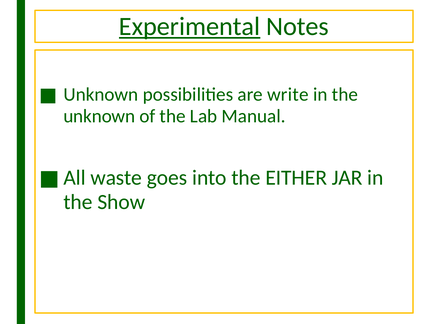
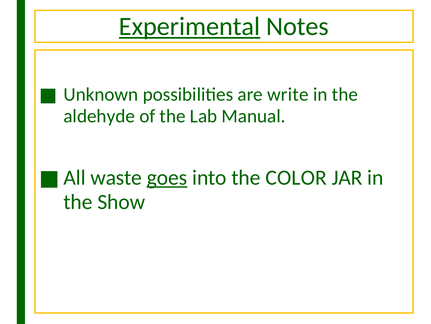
unknown at (99, 116): unknown -> aldehyde
goes underline: none -> present
EITHER: EITHER -> COLOR
